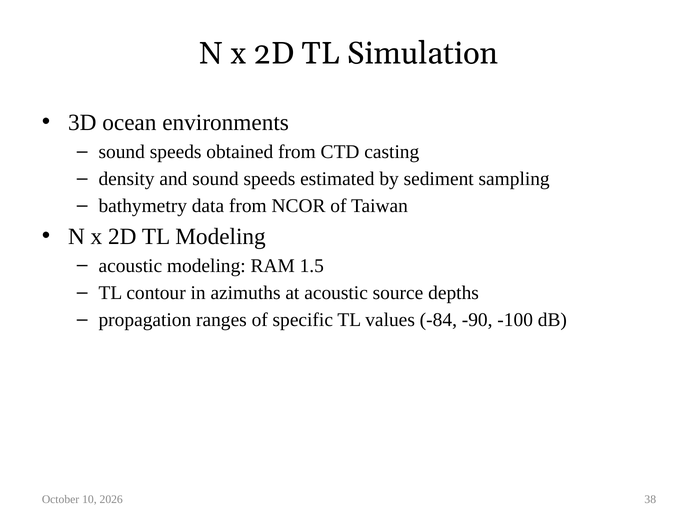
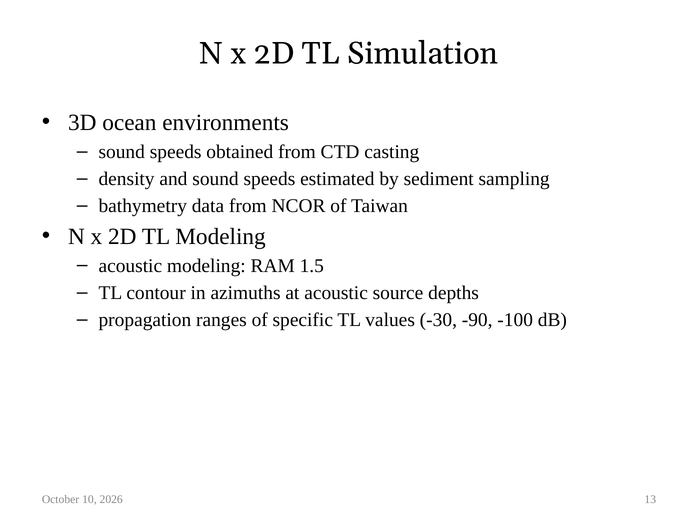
-84: -84 -> -30
38: 38 -> 13
